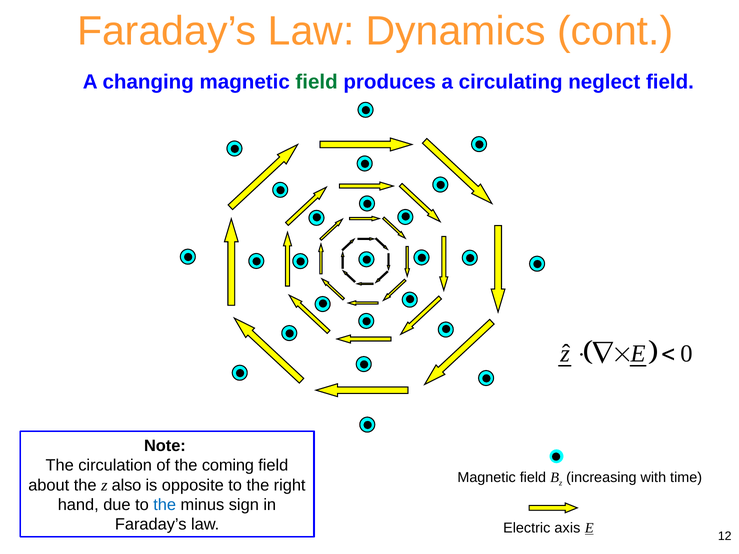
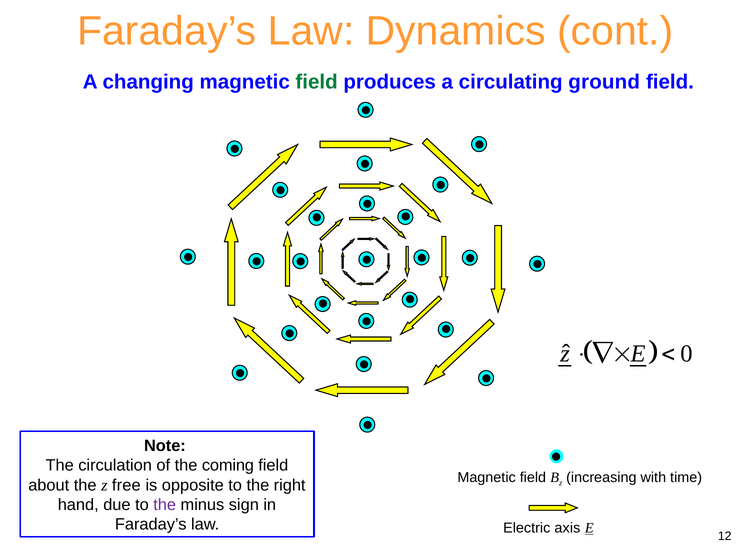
neglect: neglect -> ground
also: also -> free
the at (165, 505) colour: blue -> purple
